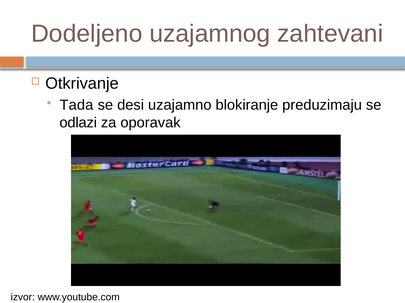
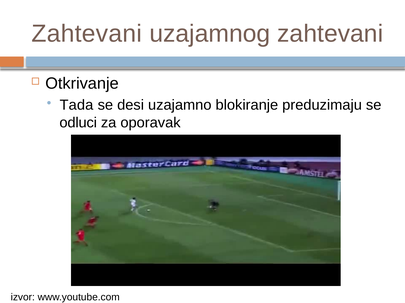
Dodeljeno at (87, 34): Dodeljeno -> Zahtevani
odlazi: odlazi -> odluci
